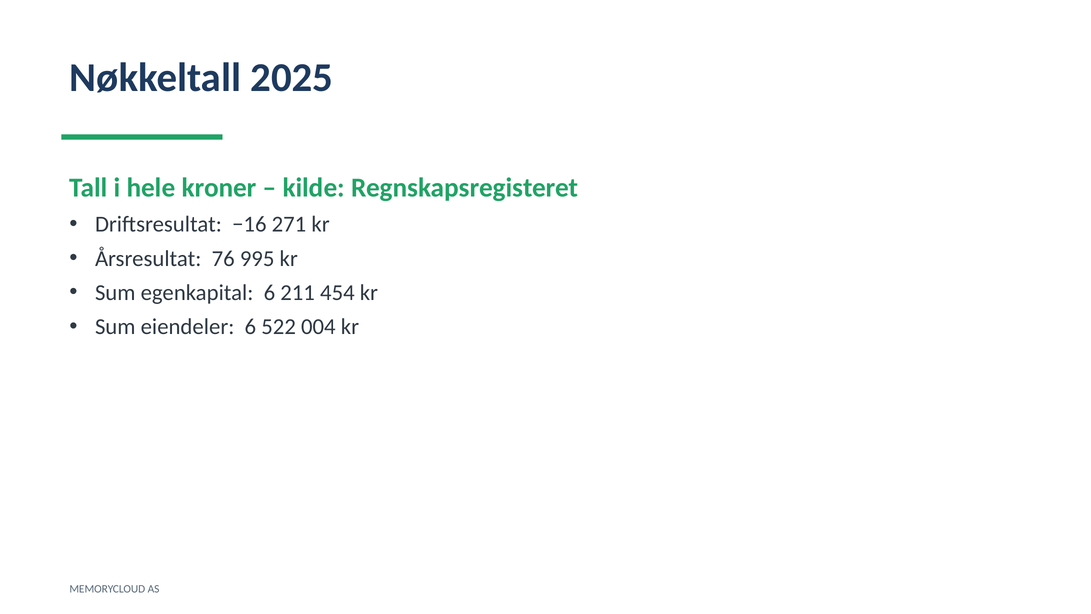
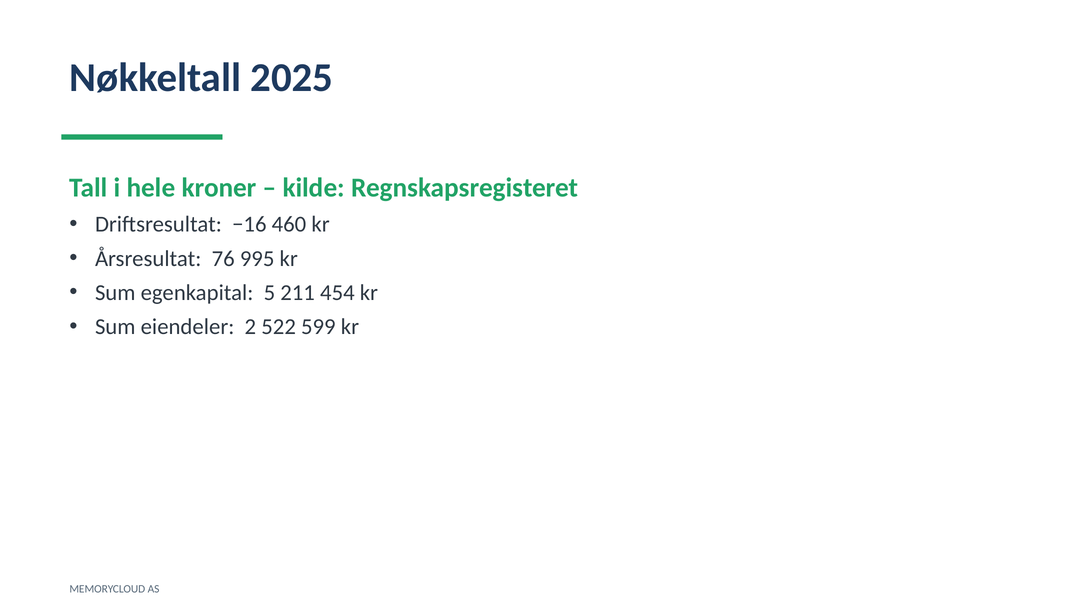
271: 271 -> 460
egenkapital 6: 6 -> 5
eiendeler 6: 6 -> 2
004: 004 -> 599
